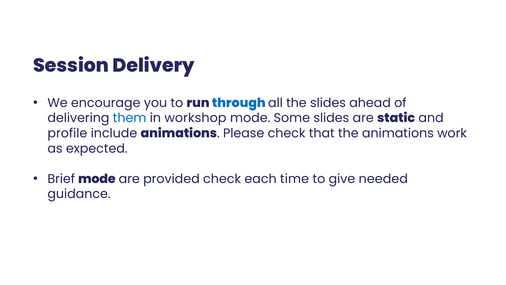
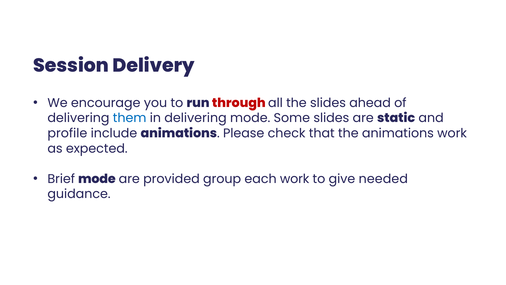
through colour: blue -> red
in workshop: workshop -> delivering
provided check: check -> group
each time: time -> work
